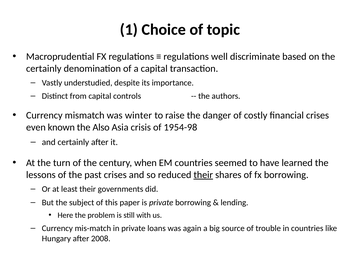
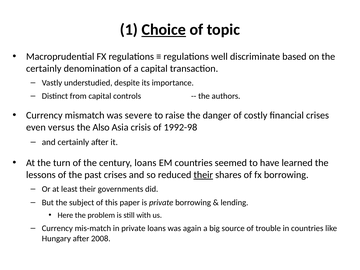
Choice underline: none -> present
winter: winter -> severe
known: known -> versus
1954-98: 1954-98 -> 1992-98
century when: when -> loans
